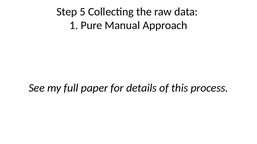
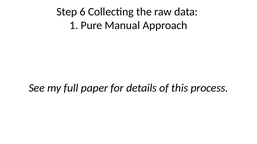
5: 5 -> 6
